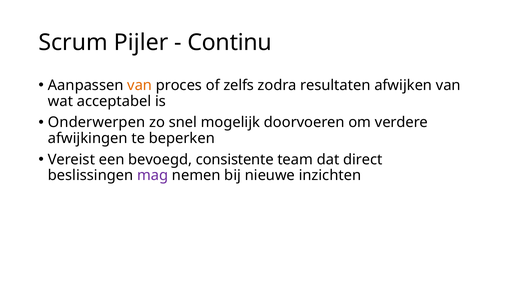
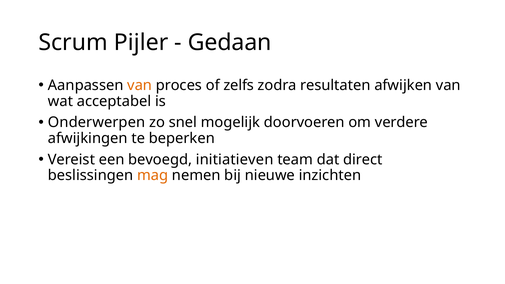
Continu: Continu -> Gedaan
consistente: consistente -> initiatieven
mag colour: purple -> orange
